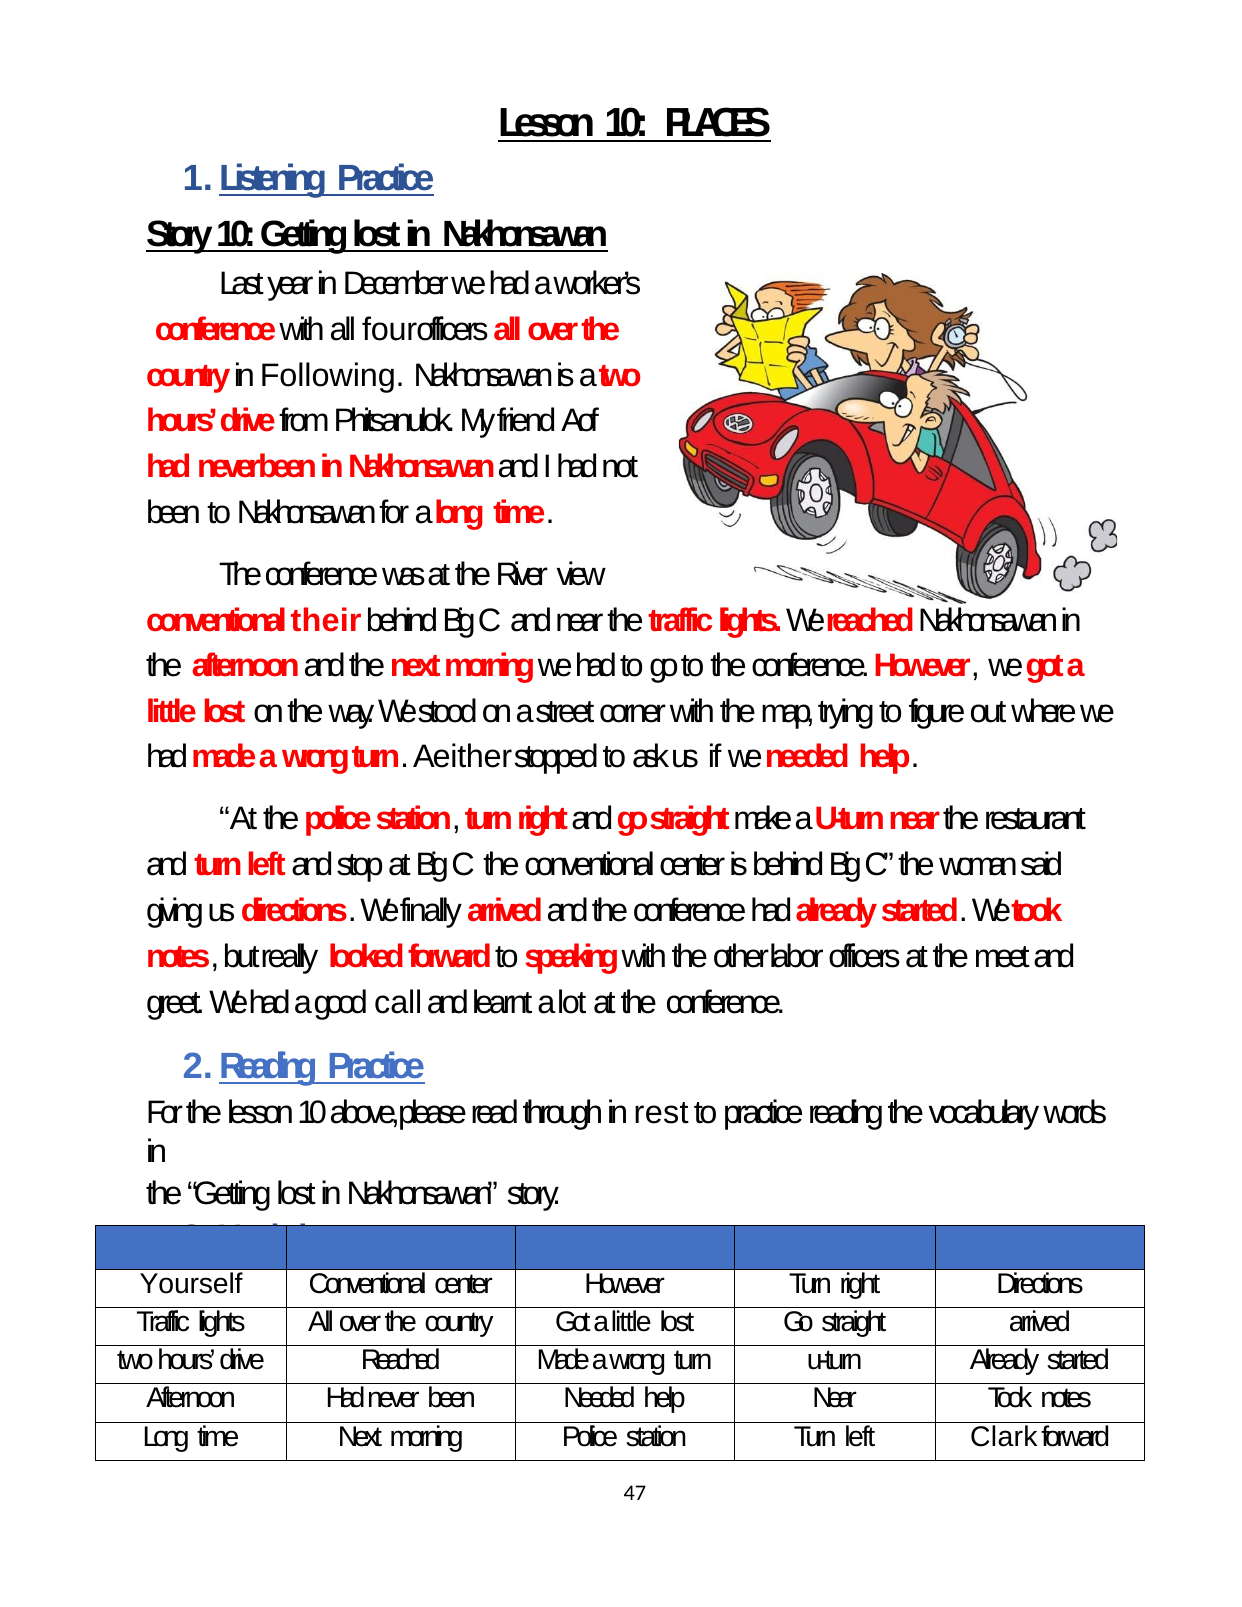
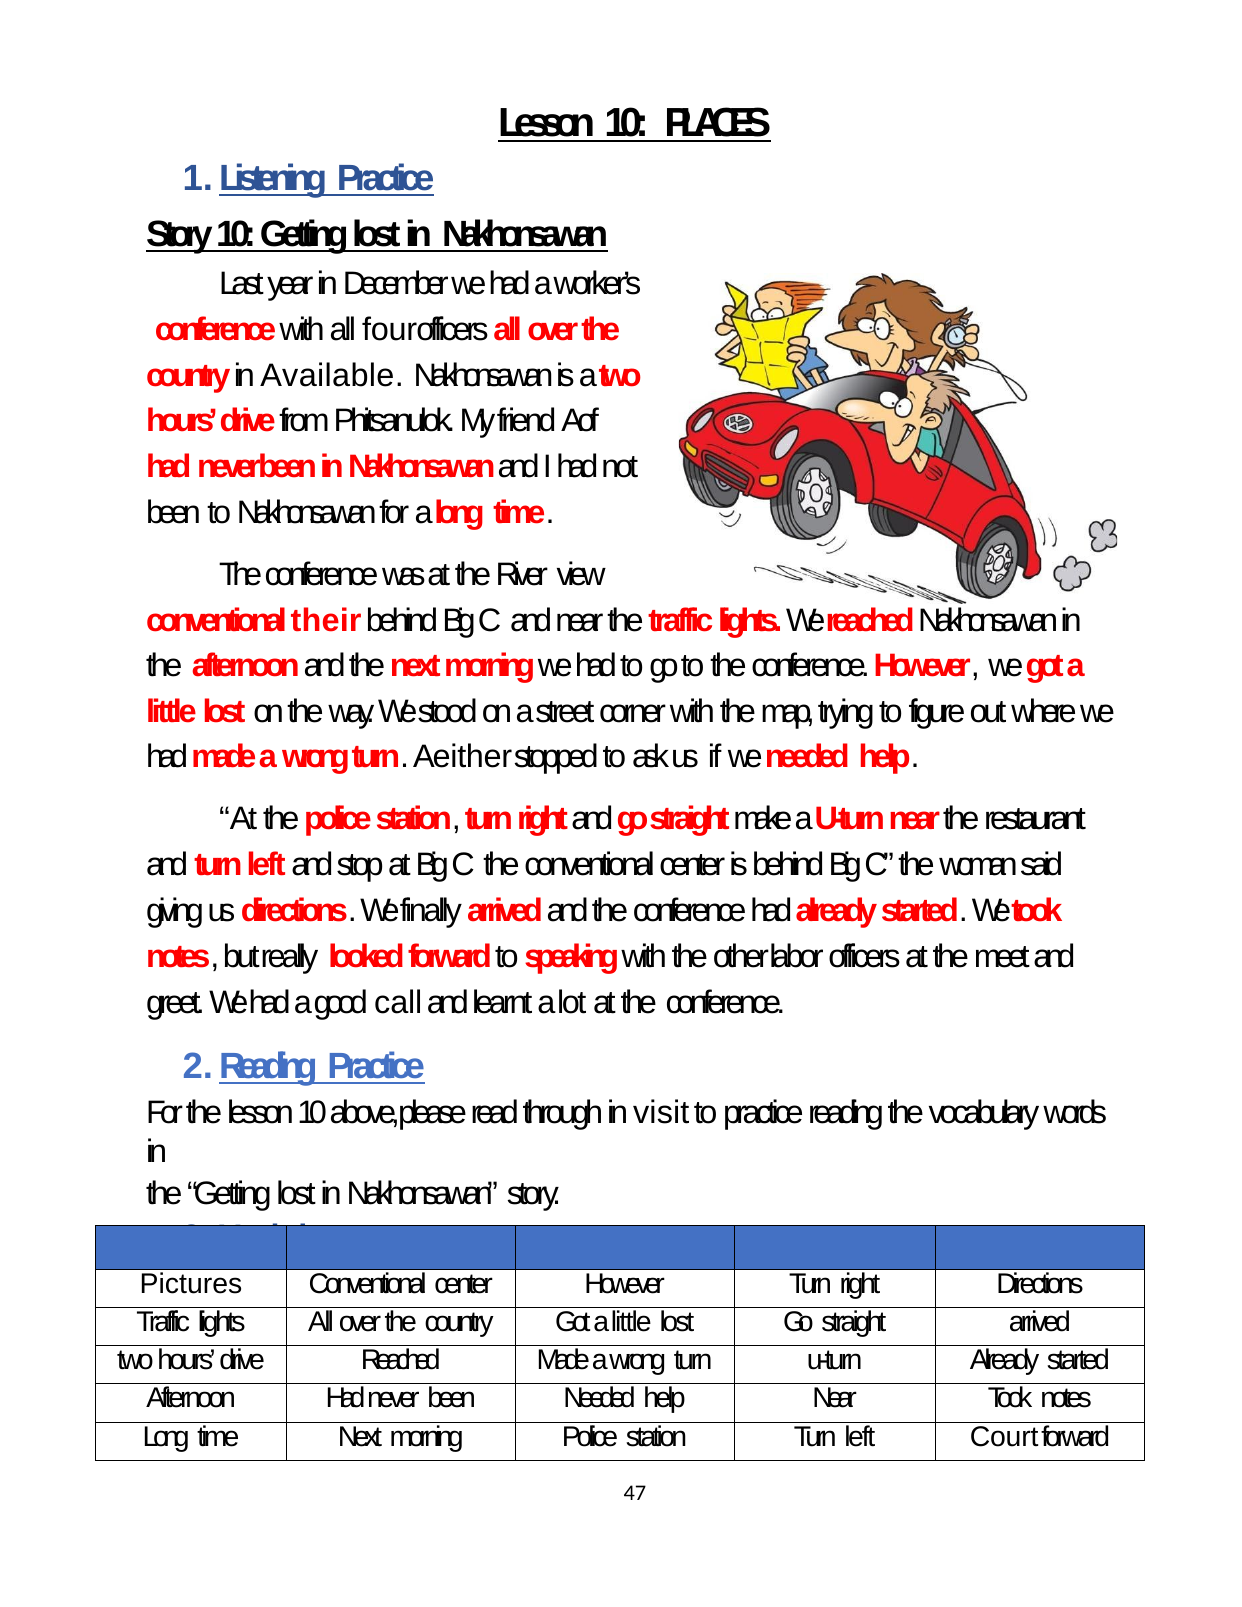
Following: Following -> Available
rest: rest -> visit
Yourself: Yourself -> Pictures
Clark: Clark -> Court
